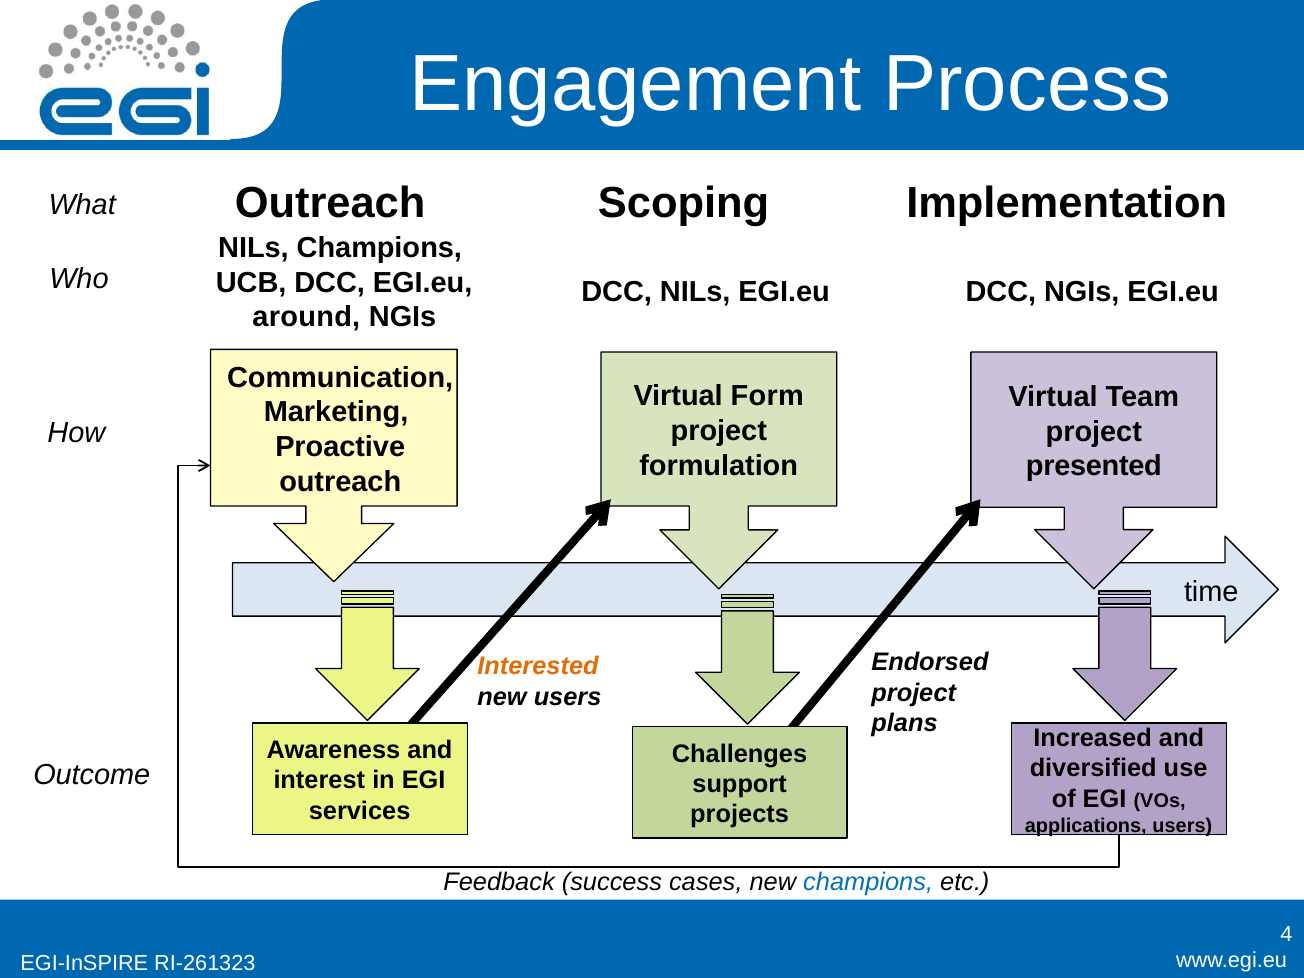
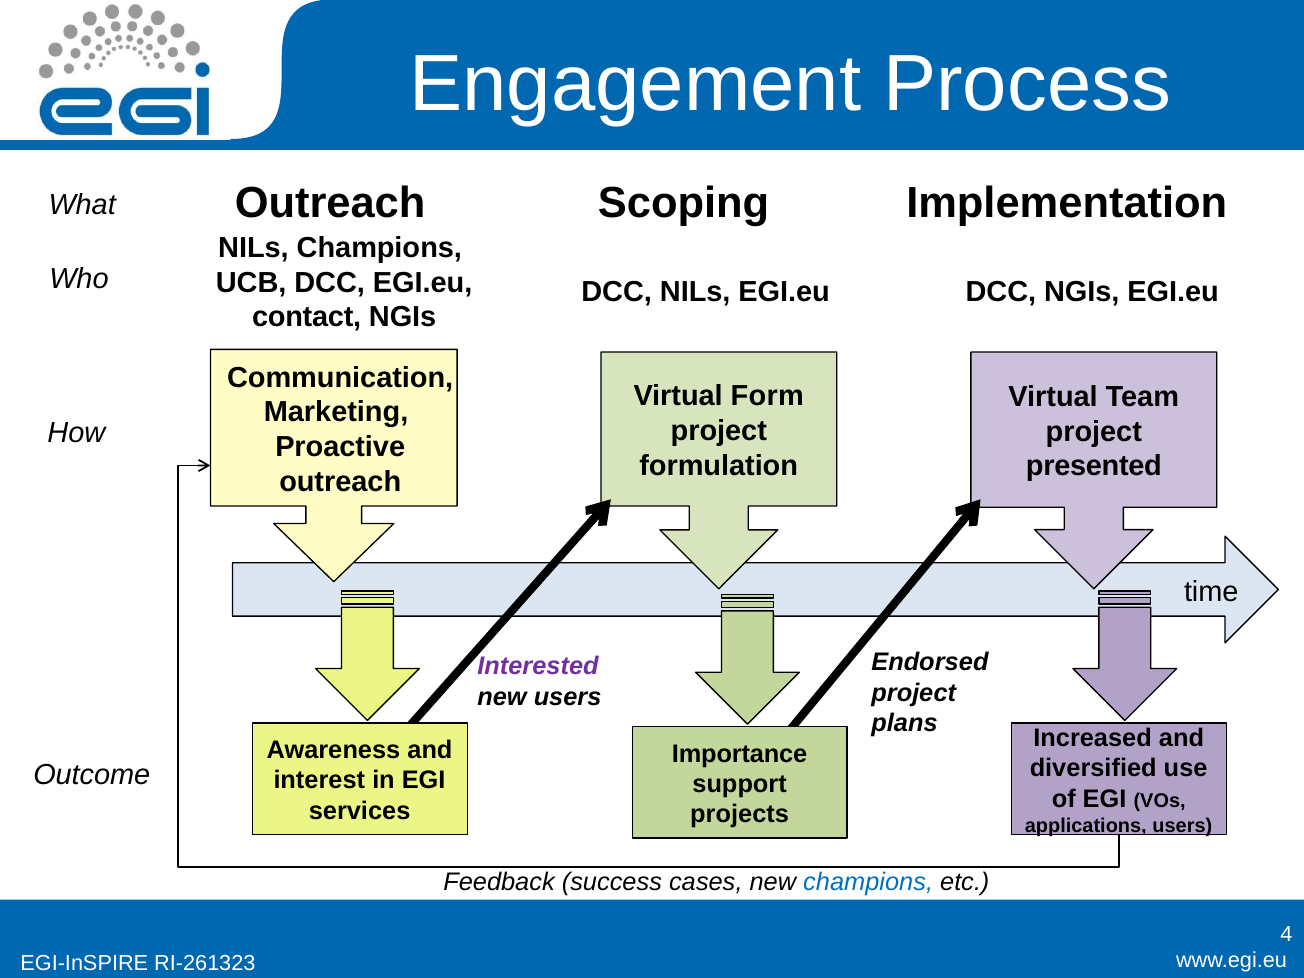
around: around -> contact
Interested colour: orange -> purple
Challenges: Challenges -> Importance
